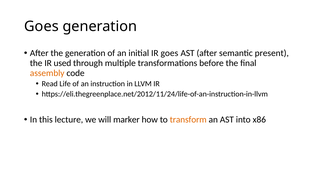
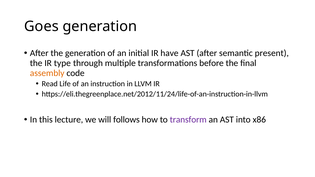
IR goes: goes -> have
used: used -> type
marker: marker -> follows
transform colour: orange -> purple
